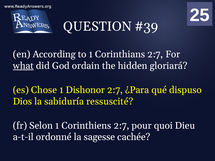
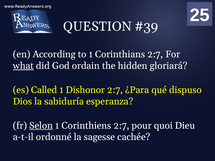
Chose: Chose -> Called
ressuscité: ressuscité -> esperanza
Selon underline: none -> present
